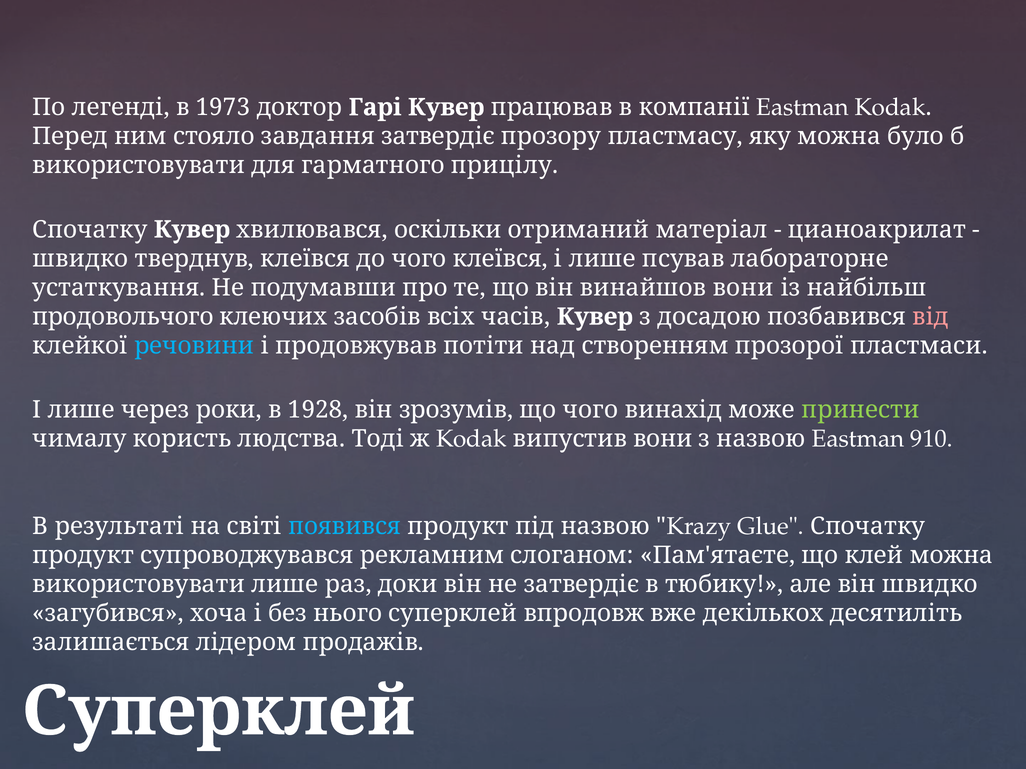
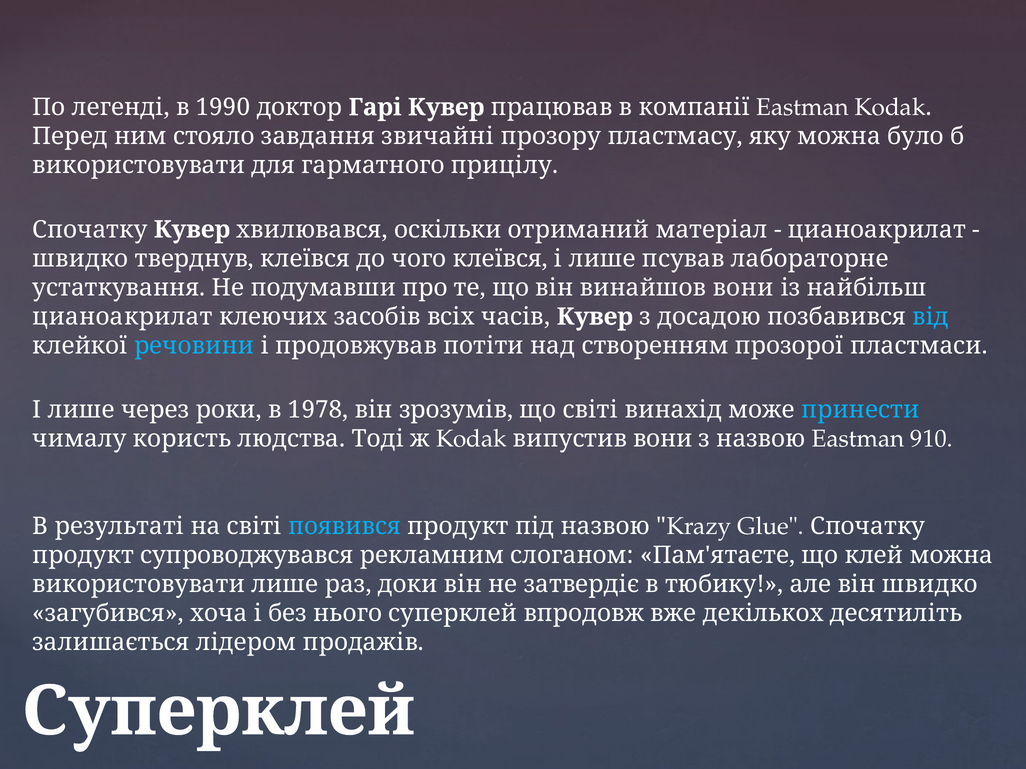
1973: 1973 -> 1990
завдання затвердіє: затвердіє -> звичайні
продовольчого at (123, 317): продовольчого -> цианоакрилат
від colour: pink -> light blue
1928: 1928 -> 1978
що чого: чого -> світі
принести colour: light green -> light blue
